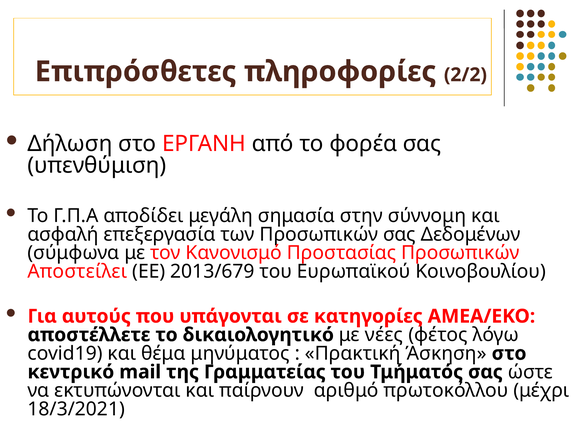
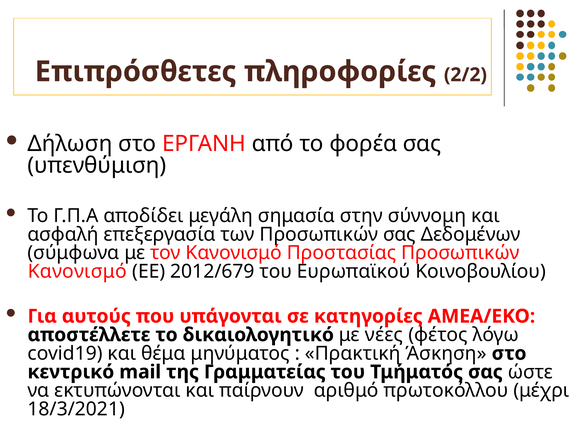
Αποστείλει at (77, 271): Αποστείλει -> Κανονισμό
2013/679: 2013/679 -> 2012/679
